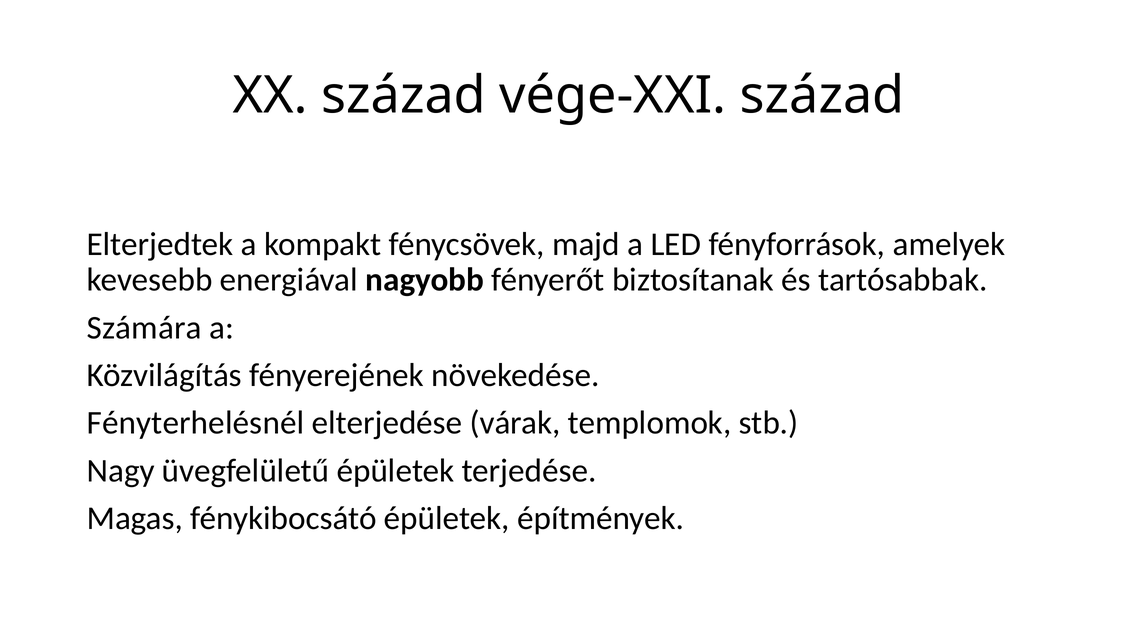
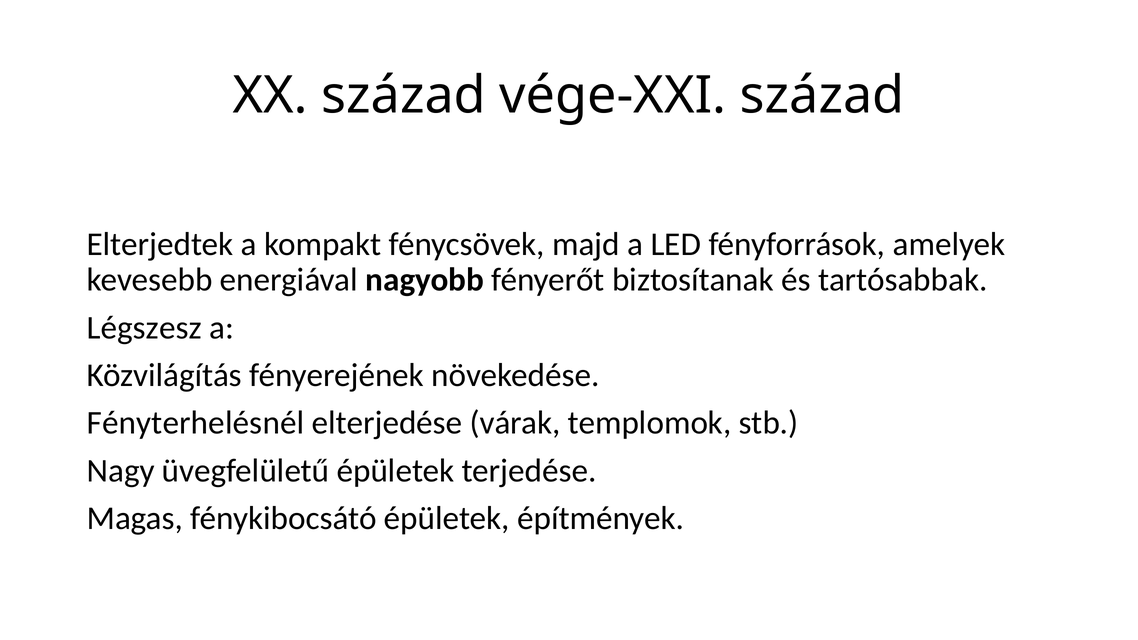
Számára: Számára -> Légszesz
